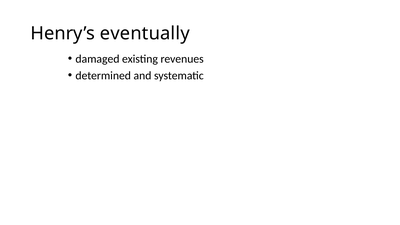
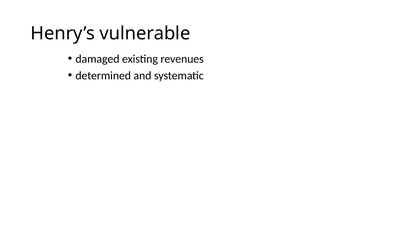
eventually: eventually -> vulnerable
